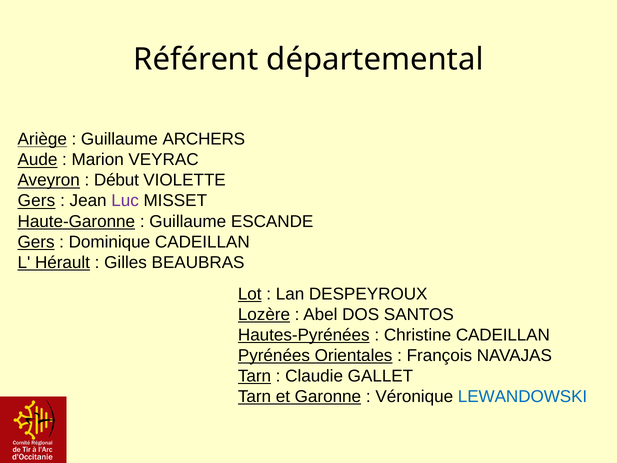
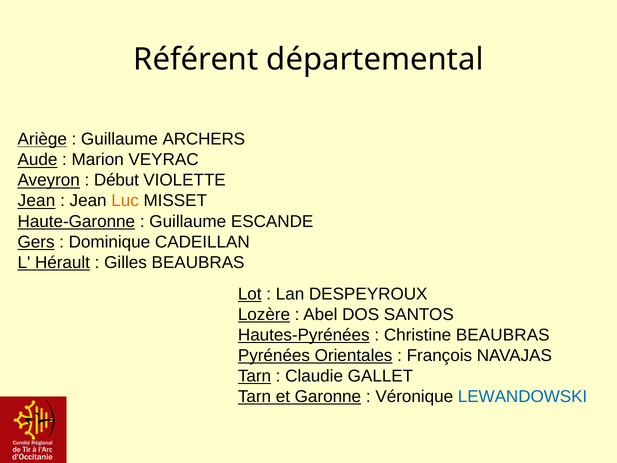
Gers at (36, 201): Gers -> Jean
Luc colour: purple -> orange
Christine CADEILLAN: CADEILLAN -> BEAUBRAS
